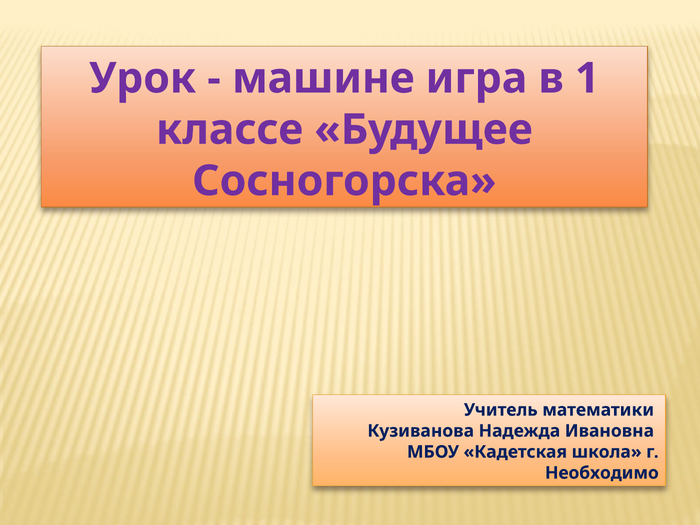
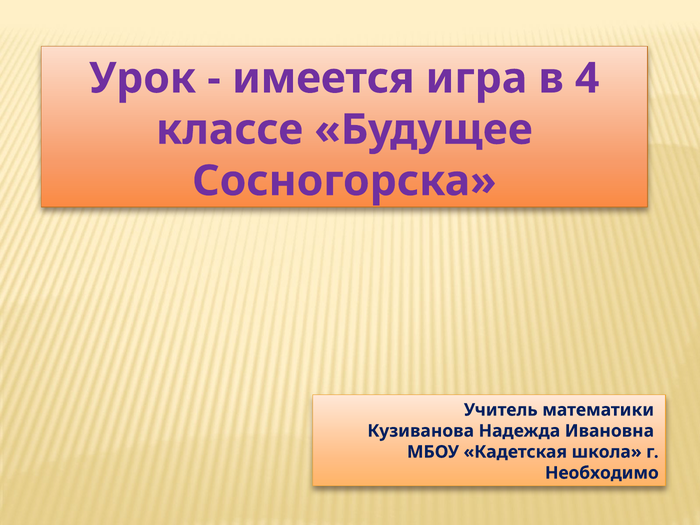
машине: машине -> имеется
1: 1 -> 4
